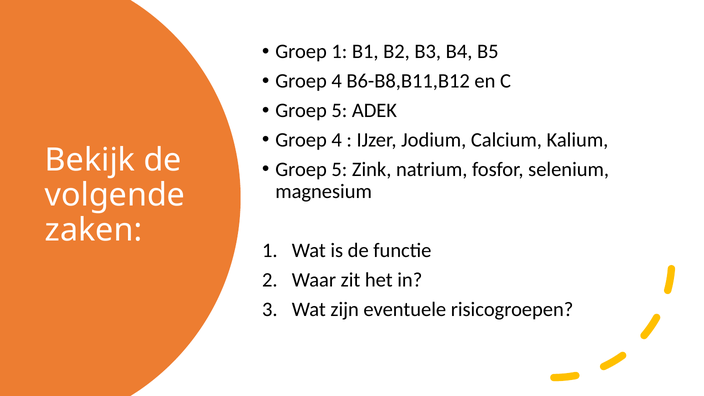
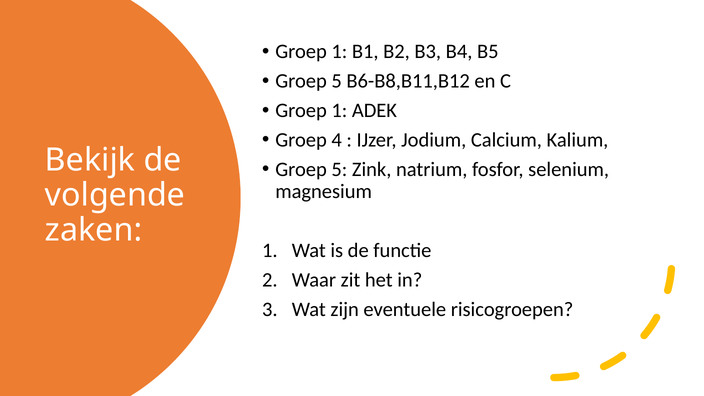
4 at (337, 81): 4 -> 5
5 at (339, 111): 5 -> 1
